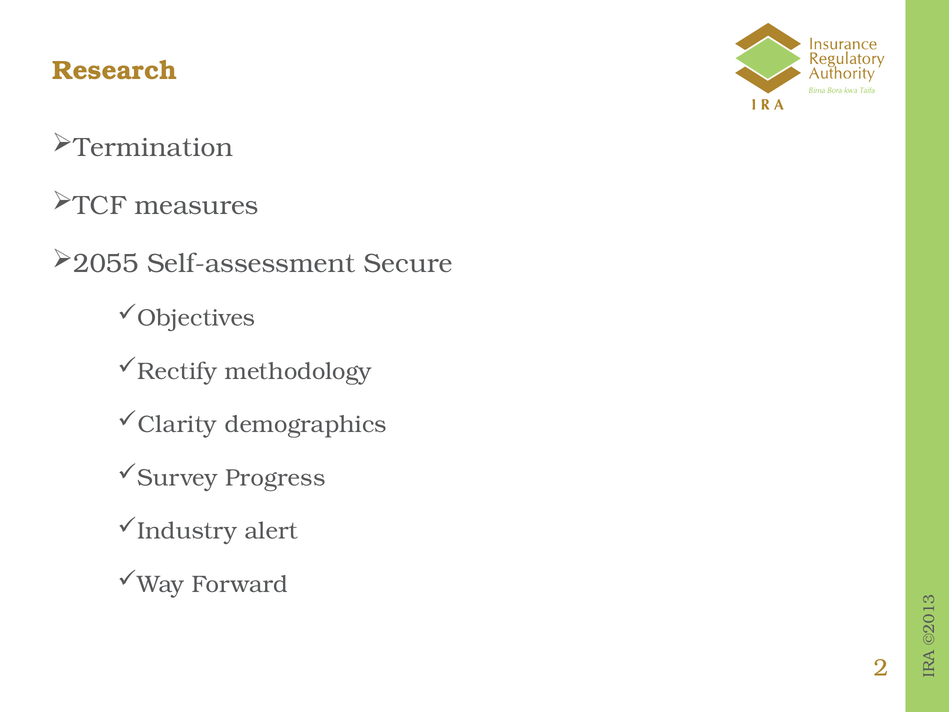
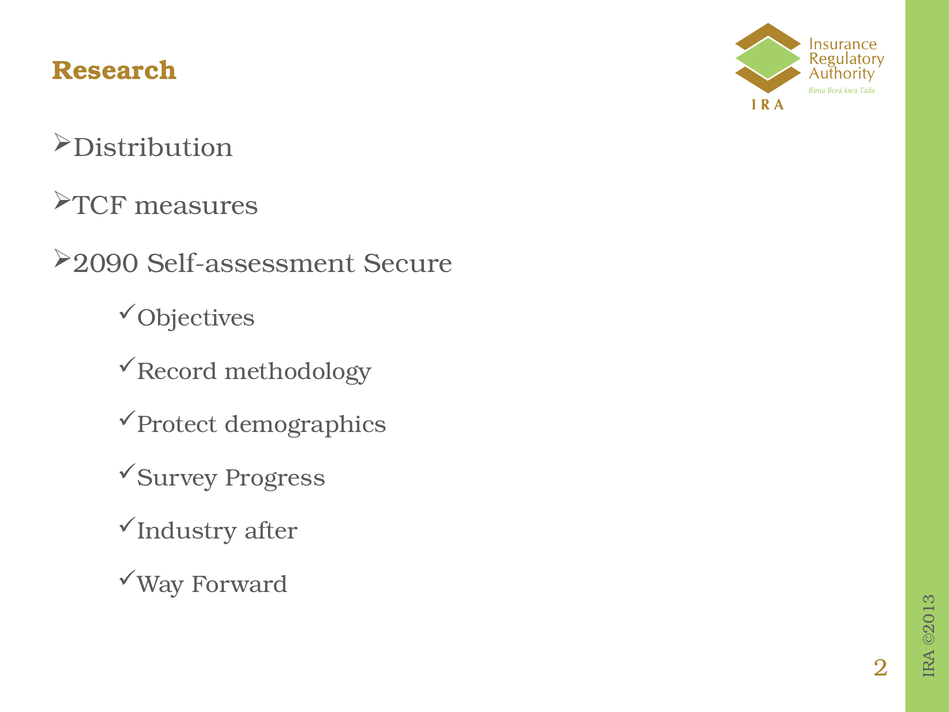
Termination: Termination -> Distribution
2055: 2055 -> 2090
Rectify: Rectify -> Record
Clarity: Clarity -> Protect
alert: alert -> after
